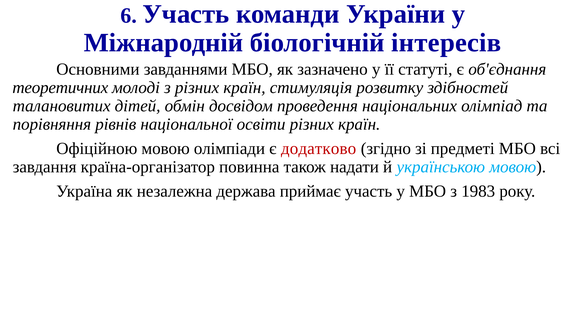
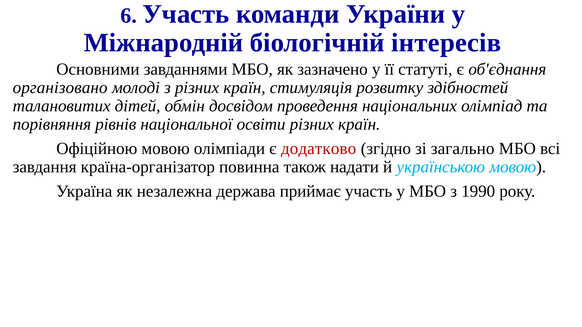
теоретичних: теоретичних -> організовано
предметі: предметі -> загально
1983: 1983 -> 1990
